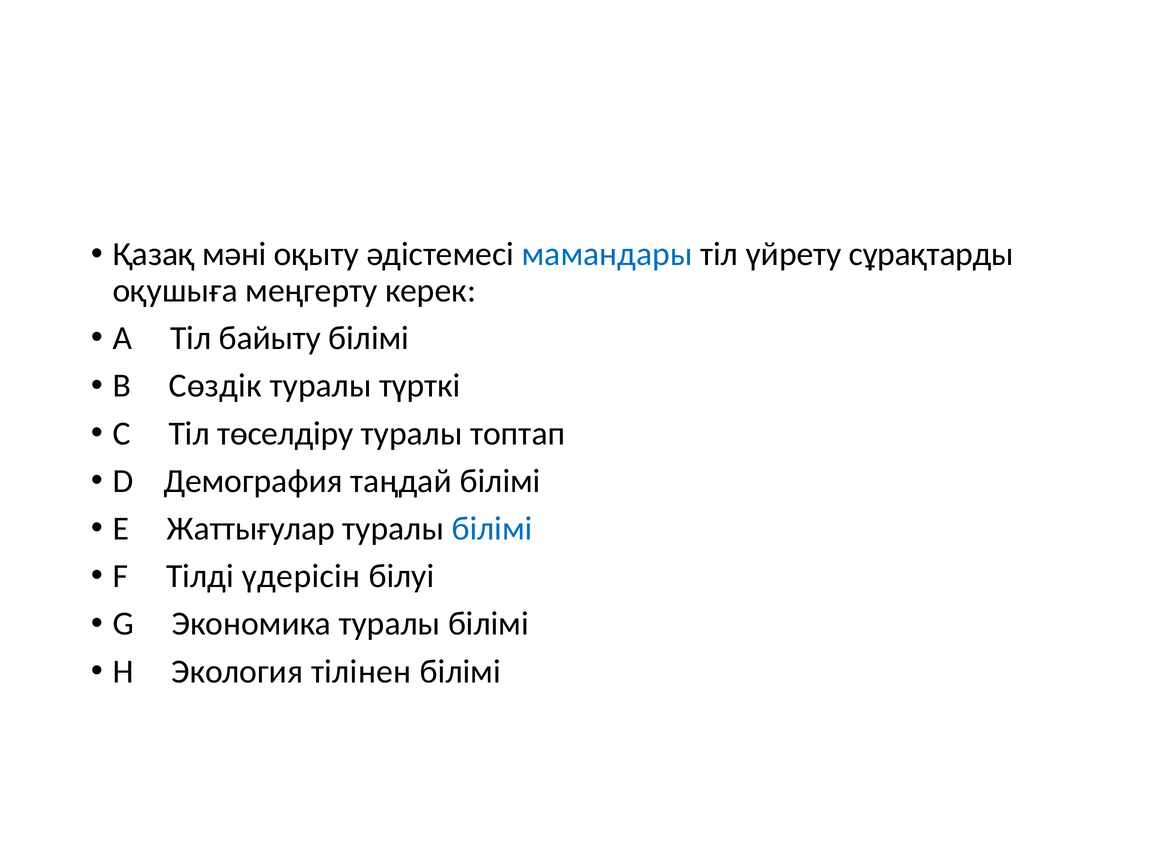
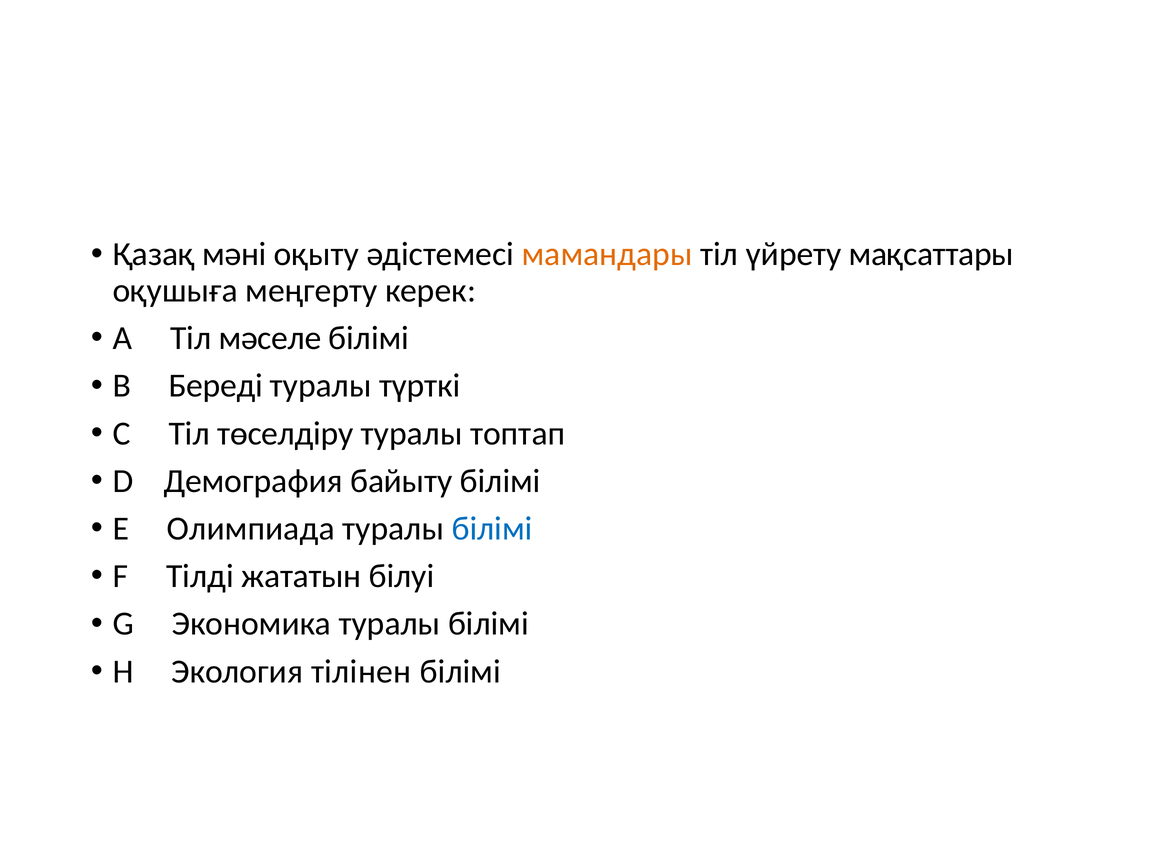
мамандары colour: blue -> orange
сұрақтарды: сұрақтарды -> мақсаттары
байыту: байыту -> мәселе
Сөздік: Сөздік -> Береді
таңдай: таңдай -> байыту
Жаттығулар: Жаттығулар -> Олимпиада
үдерісін: үдерісін -> жататын
